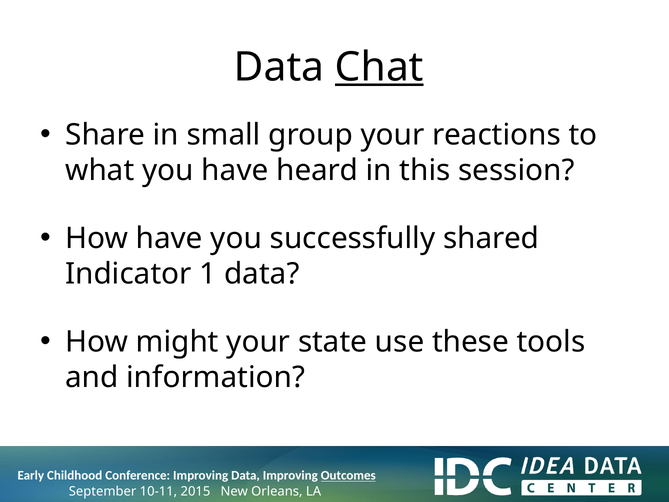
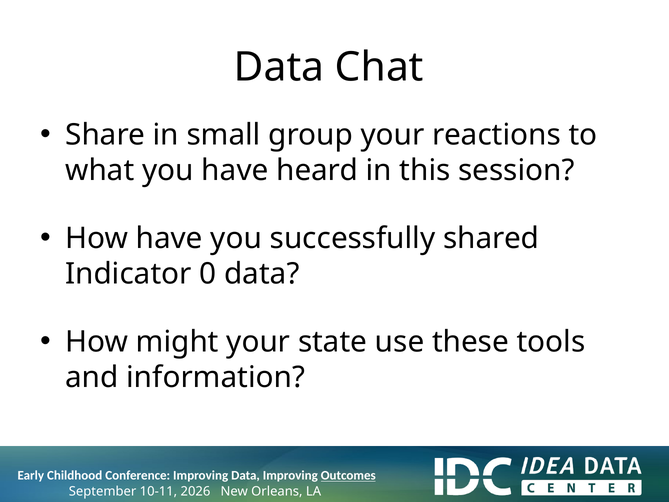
Chat underline: present -> none
1: 1 -> 0
2015: 2015 -> 2026
